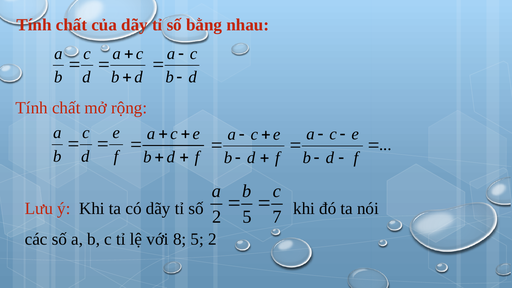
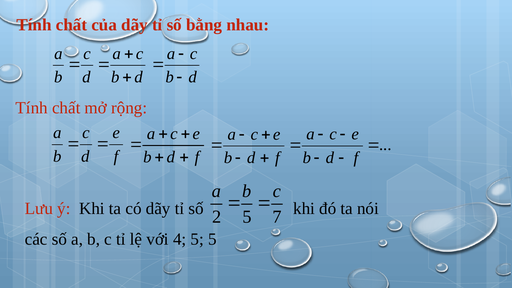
8: 8 -> 4
5 2: 2 -> 5
